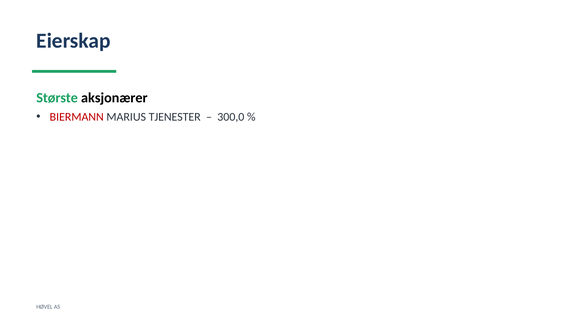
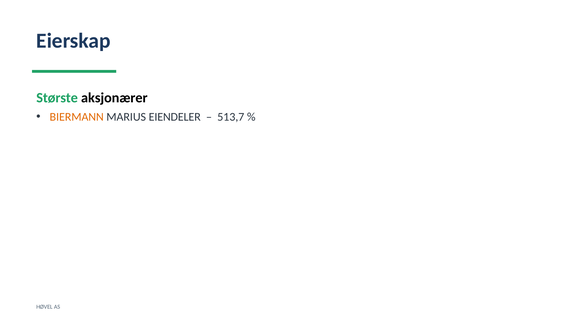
BIERMANN colour: red -> orange
TJENESTER: TJENESTER -> EIENDELER
300,0: 300,0 -> 513,7
